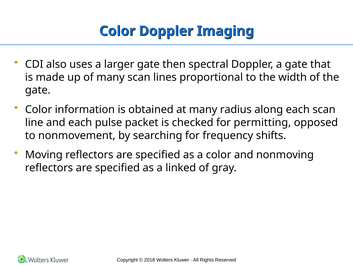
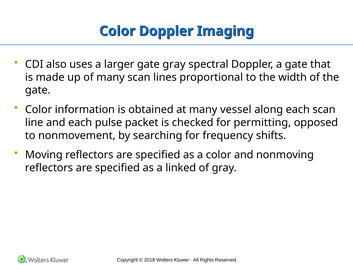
gate then: then -> gray
radius: radius -> vessel
